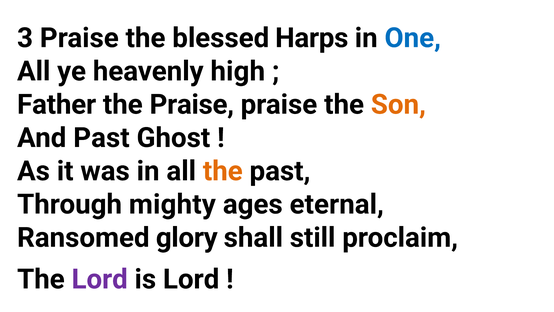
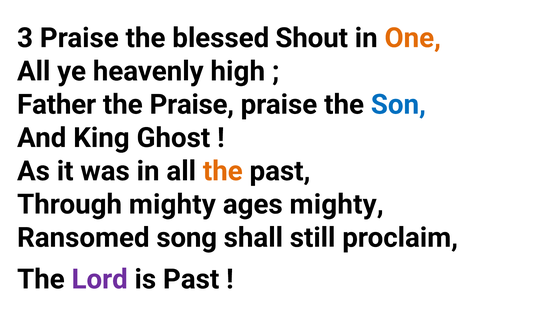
Harps: Harps -> Shout
One colour: blue -> orange
Son colour: orange -> blue
And Past: Past -> King
ages eternal: eternal -> mighty
glory: glory -> song
is Lord: Lord -> Past
